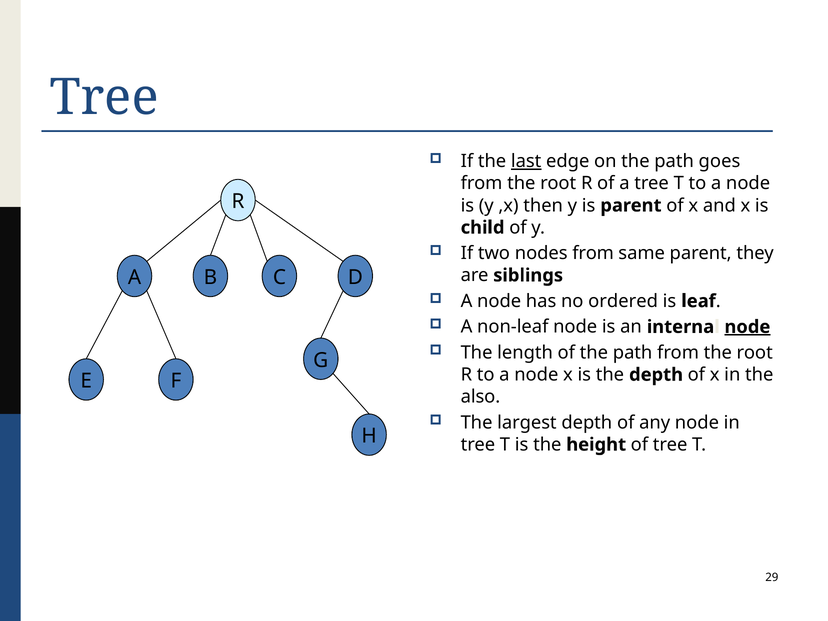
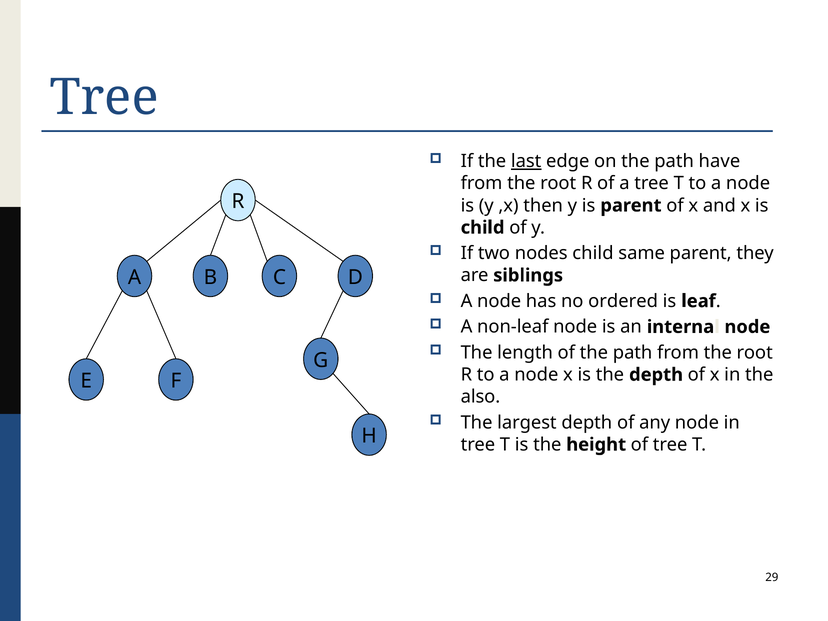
goes: goes -> have
nodes from: from -> child
node at (747, 327) underline: present -> none
